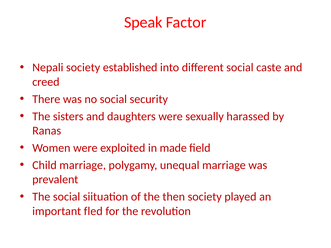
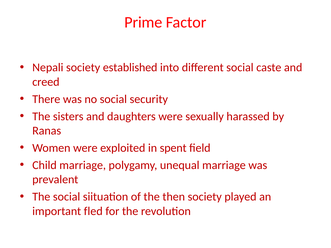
Speak: Speak -> Prime
made: made -> spent
